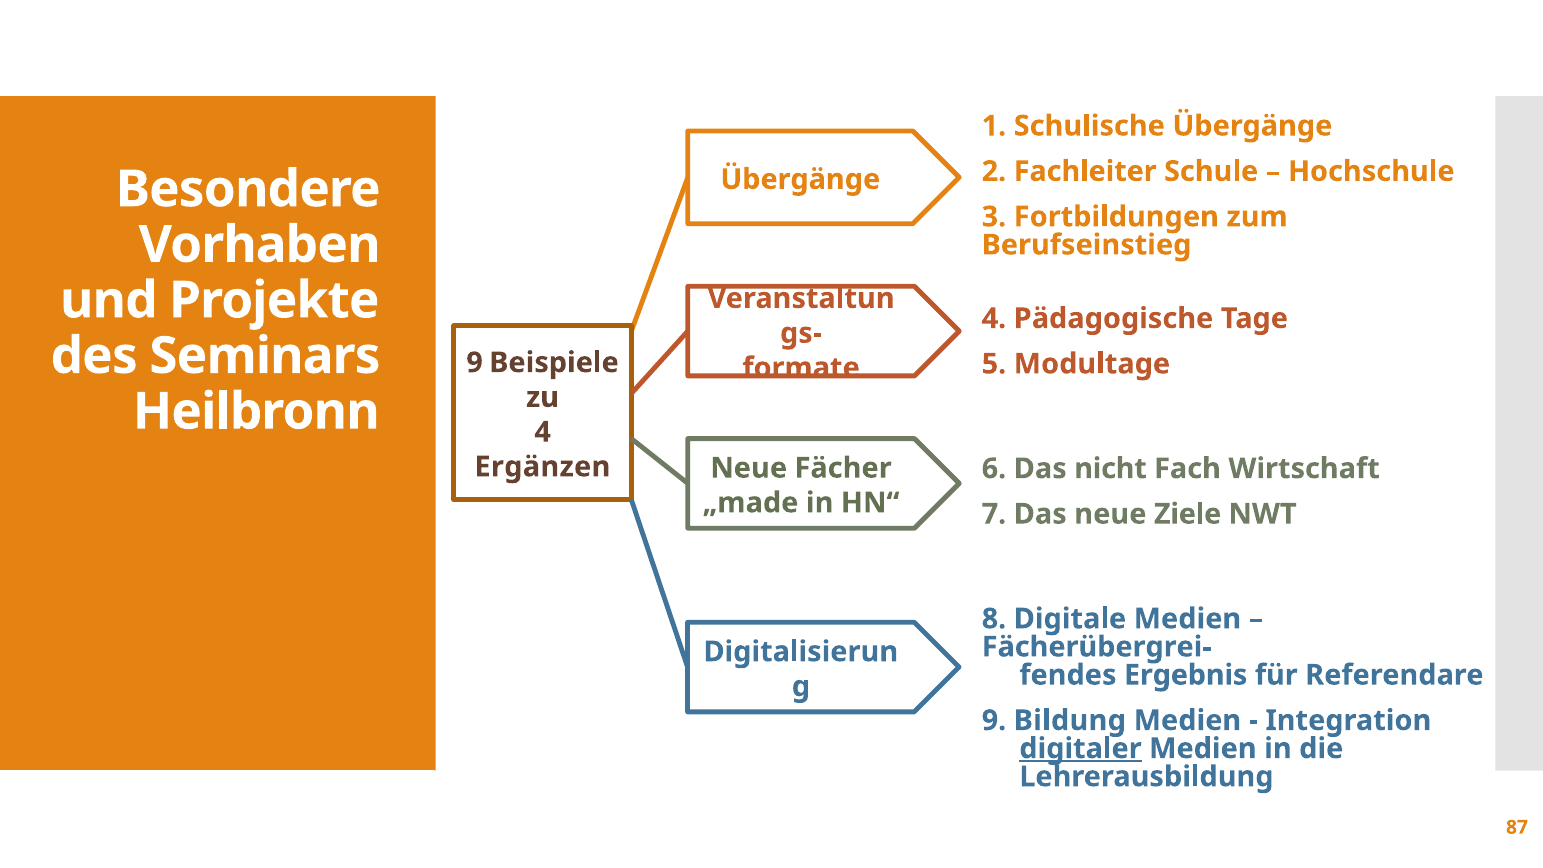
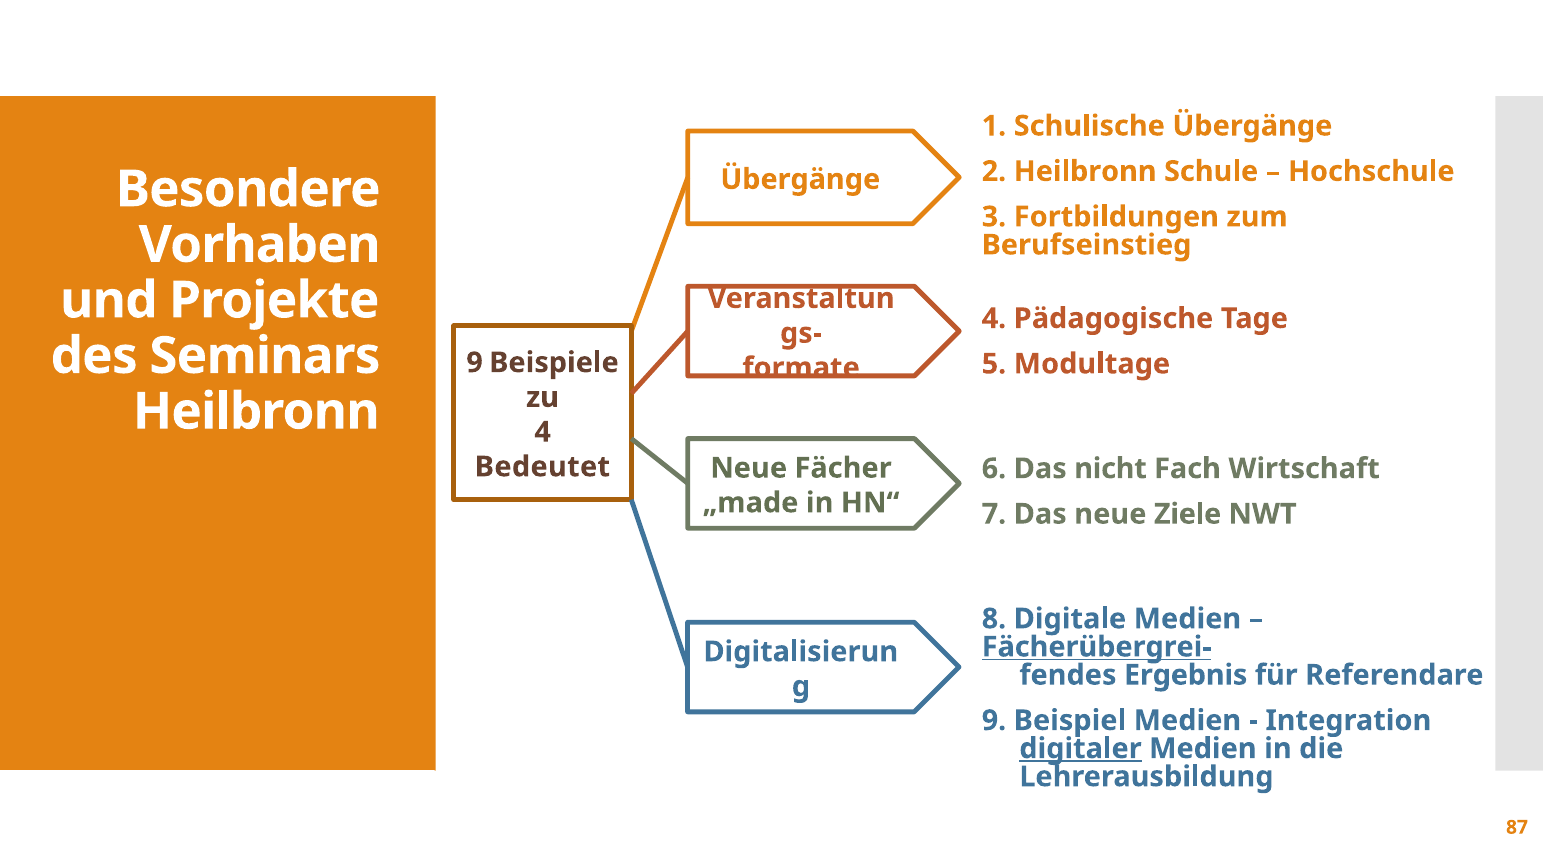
2 Fachleiter: Fachleiter -> Heilbronn
Ergänzen: Ergänzen -> Bedeutet
Fächerübergrei- underline: none -> present
Bildung: Bildung -> Beispiel
